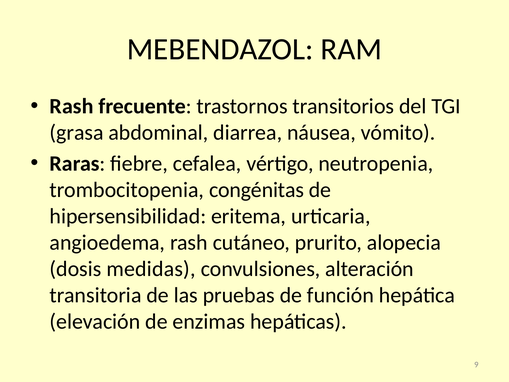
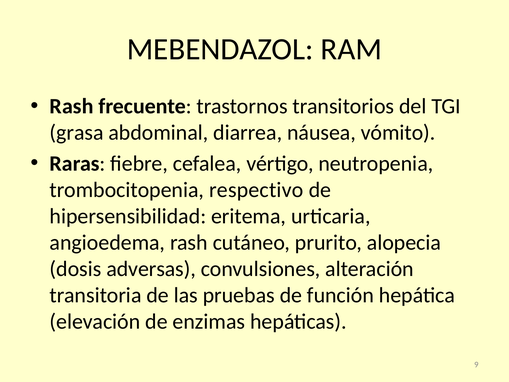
congénitas: congénitas -> respectivo
medidas: medidas -> adversas
